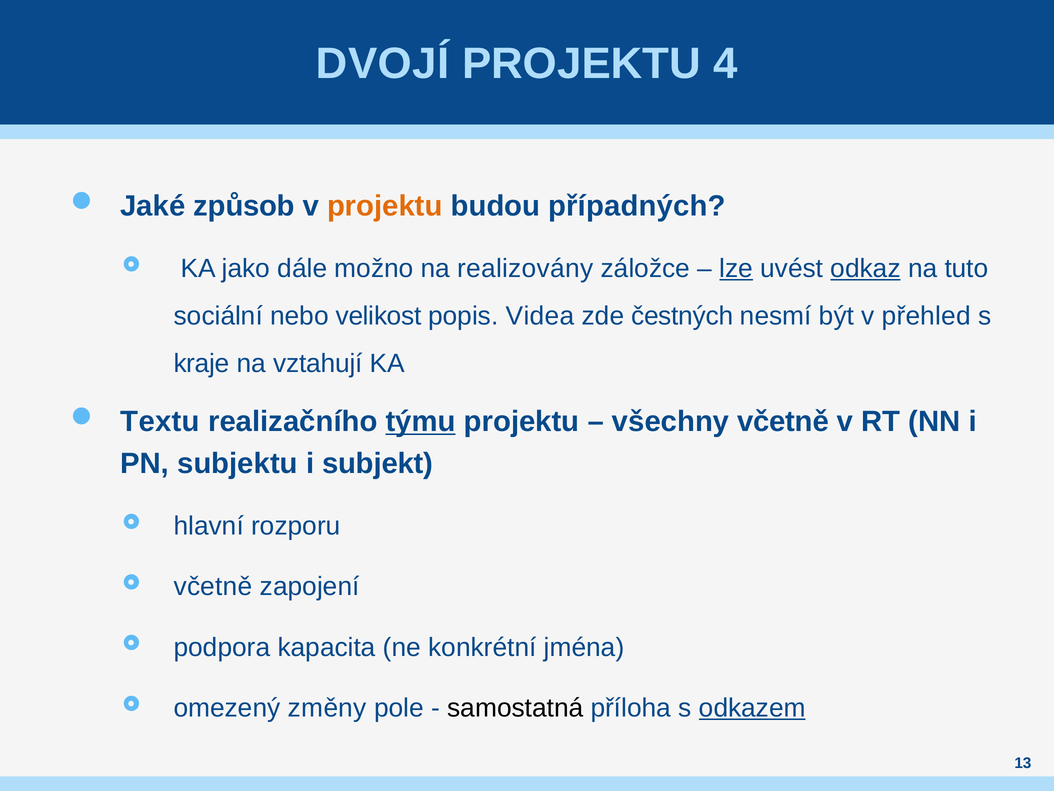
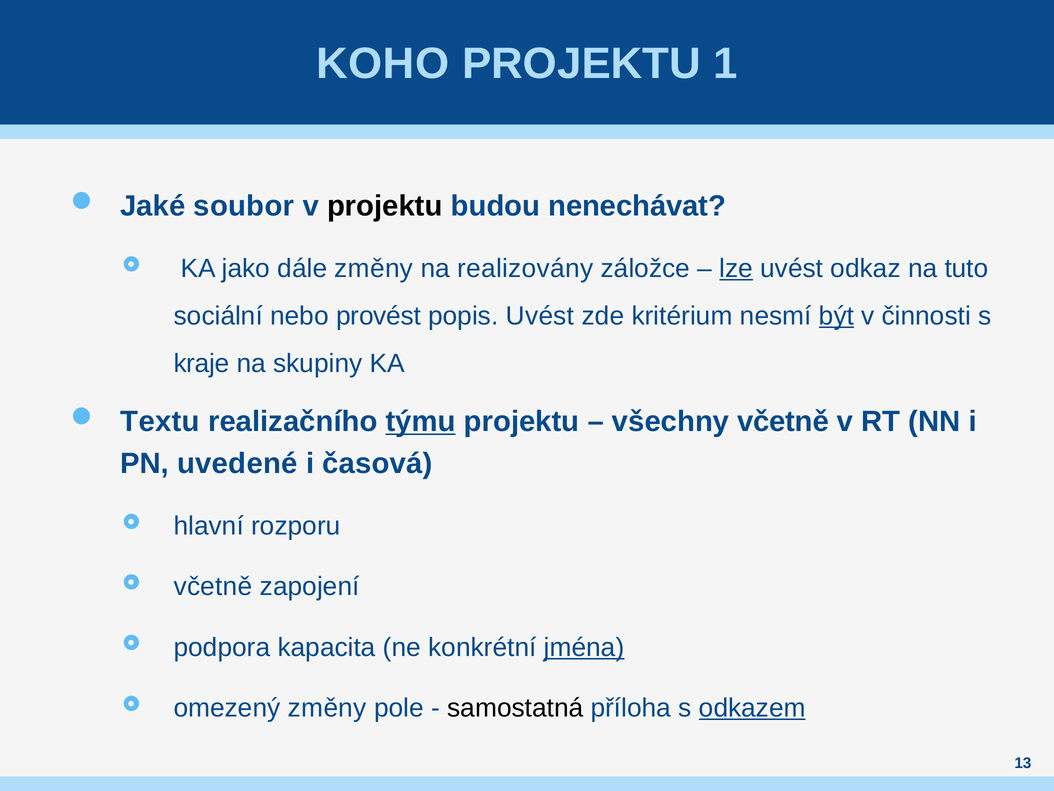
DVOJÍ: DVOJÍ -> KOHO
4: 4 -> 1
způsob: způsob -> soubor
projektu at (385, 206) colour: orange -> black
případných: případných -> nenechávat
dále možno: možno -> změny
odkaz underline: present -> none
velikost: velikost -> provést
popis Videa: Videa -> Uvést
čestných: čestných -> kritérium
být underline: none -> present
přehled: přehled -> činnosti
vztahují: vztahují -> skupiny
subjektu: subjektu -> uvedené
subjekt: subjekt -> časová
jména underline: none -> present
